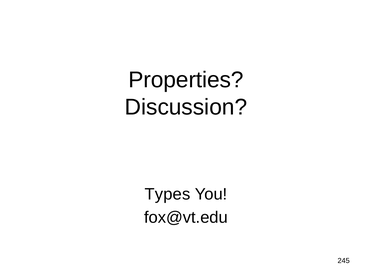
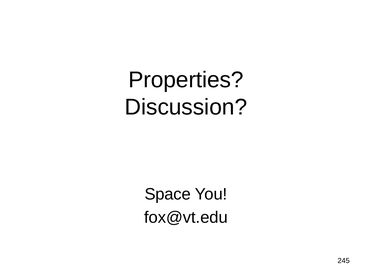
Types: Types -> Space
